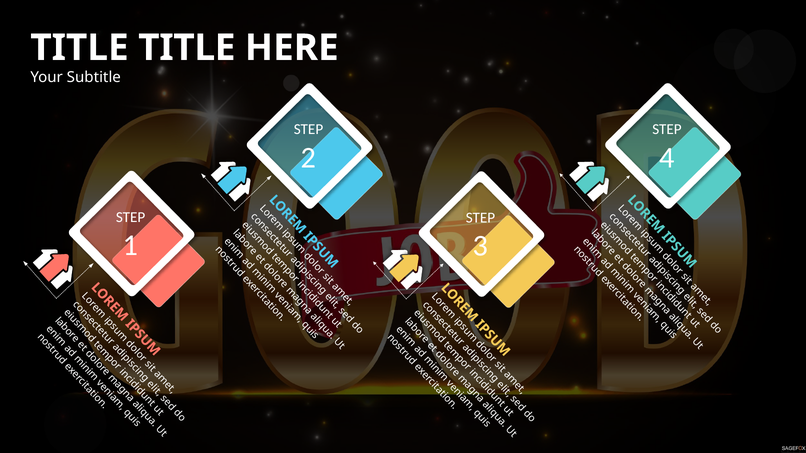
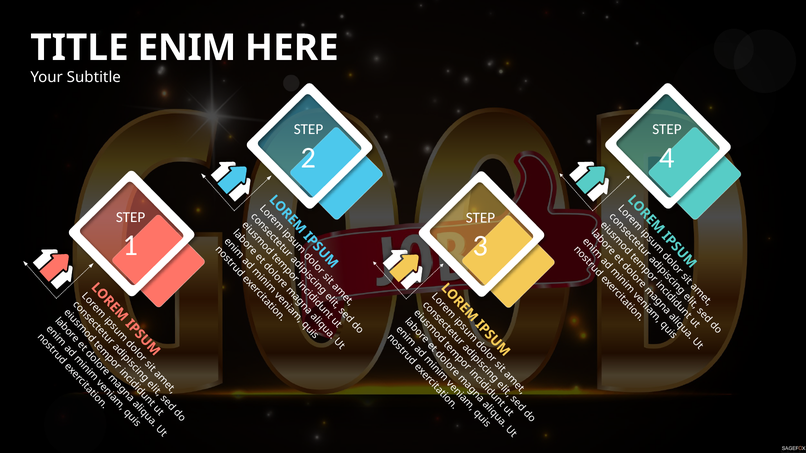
TITLE at (187, 48): TITLE -> ENIM
